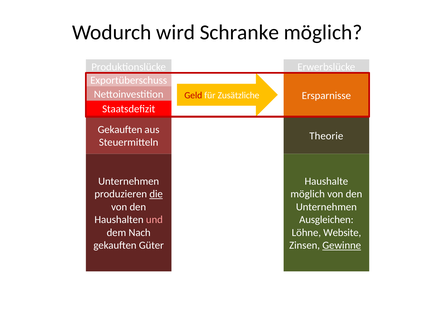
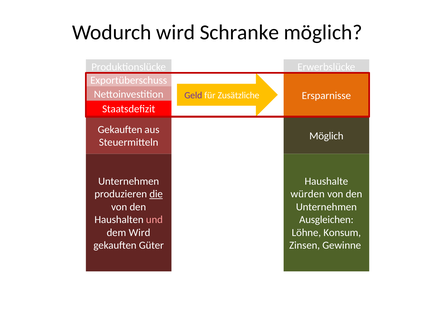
Geld colour: red -> purple
Theorie at (326, 136): Theorie -> Möglich
möglich at (308, 194): möglich -> würden
dem Nach: Nach -> Wird
Website: Website -> Konsum
Gewinne underline: present -> none
